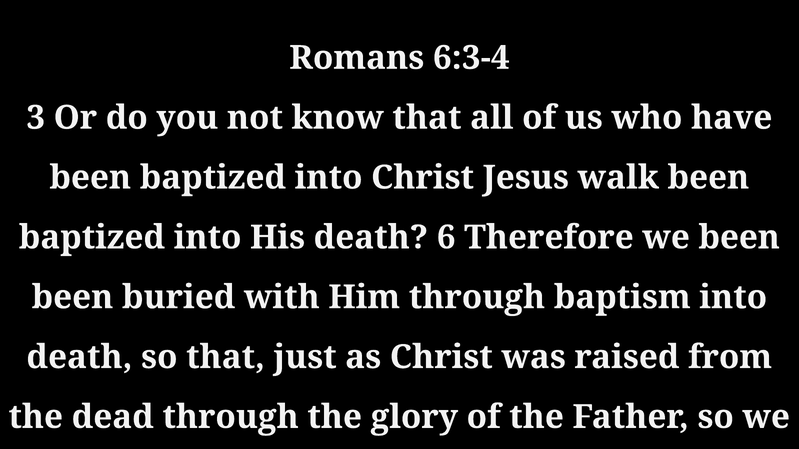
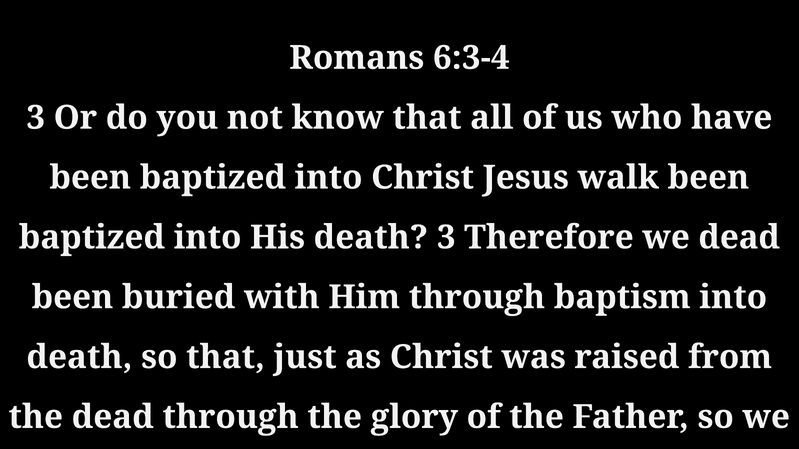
death 6: 6 -> 3
we been: been -> dead
